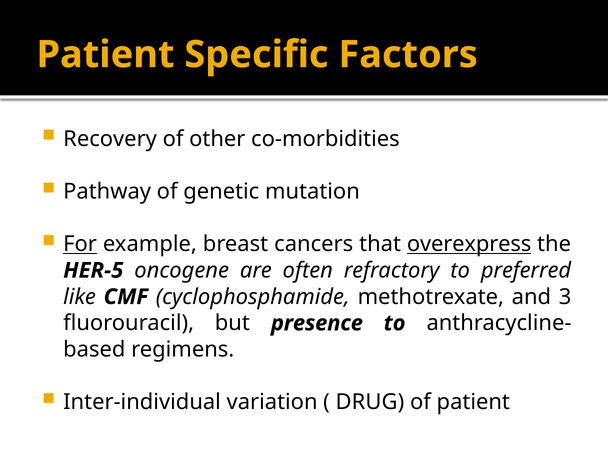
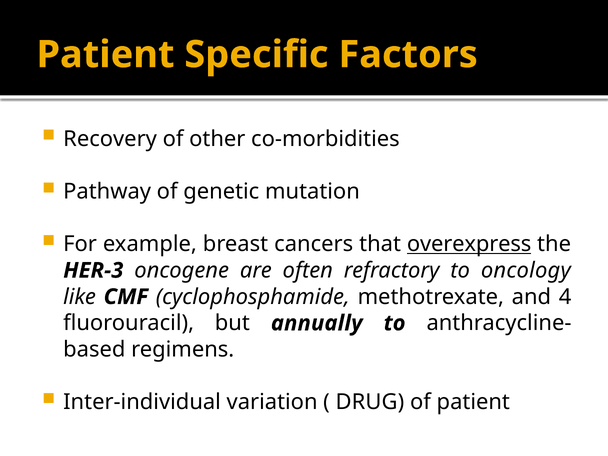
For underline: present -> none
HER-5: HER-5 -> HER-3
preferred: preferred -> oncology
3: 3 -> 4
presence: presence -> annually
